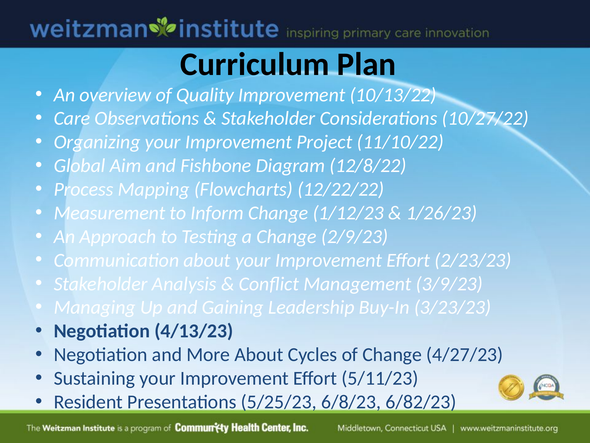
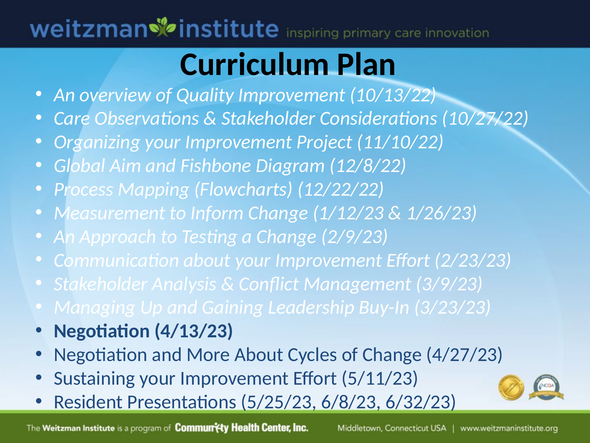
6/82/23: 6/82/23 -> 6/32/23
